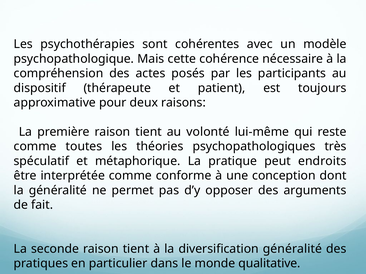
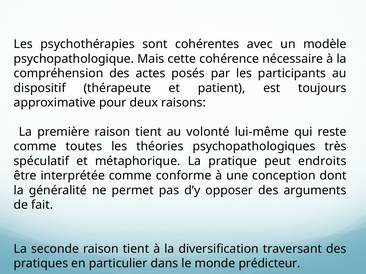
diversification généralité: généralité -> traversant
qualitative: qualitative -> prédicteur
